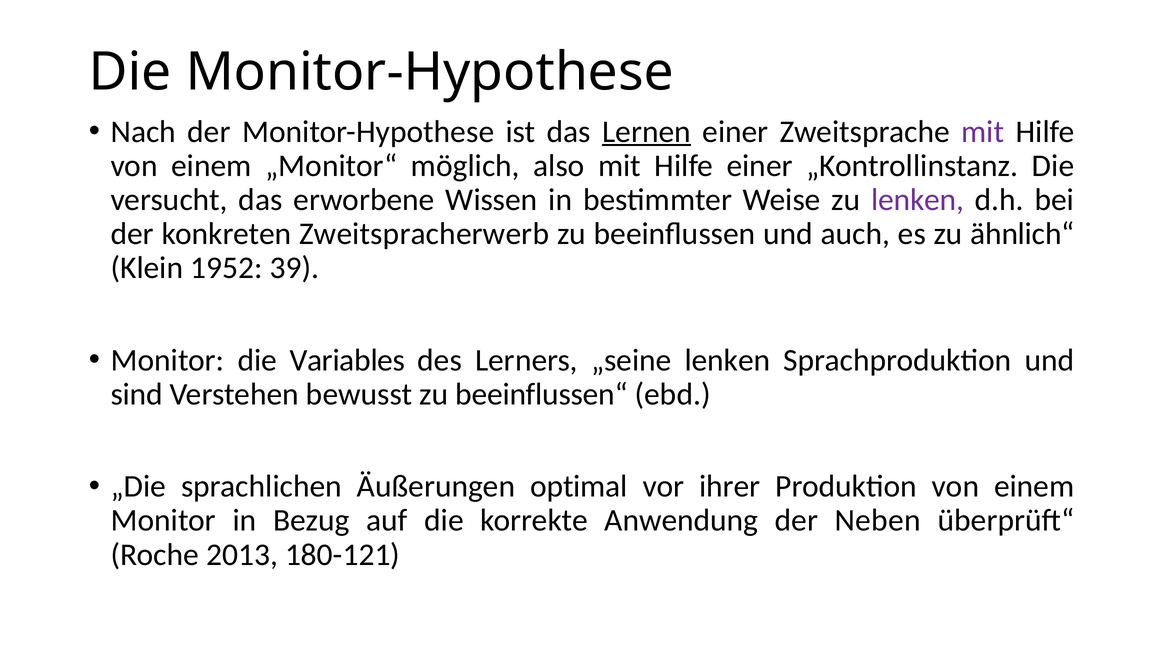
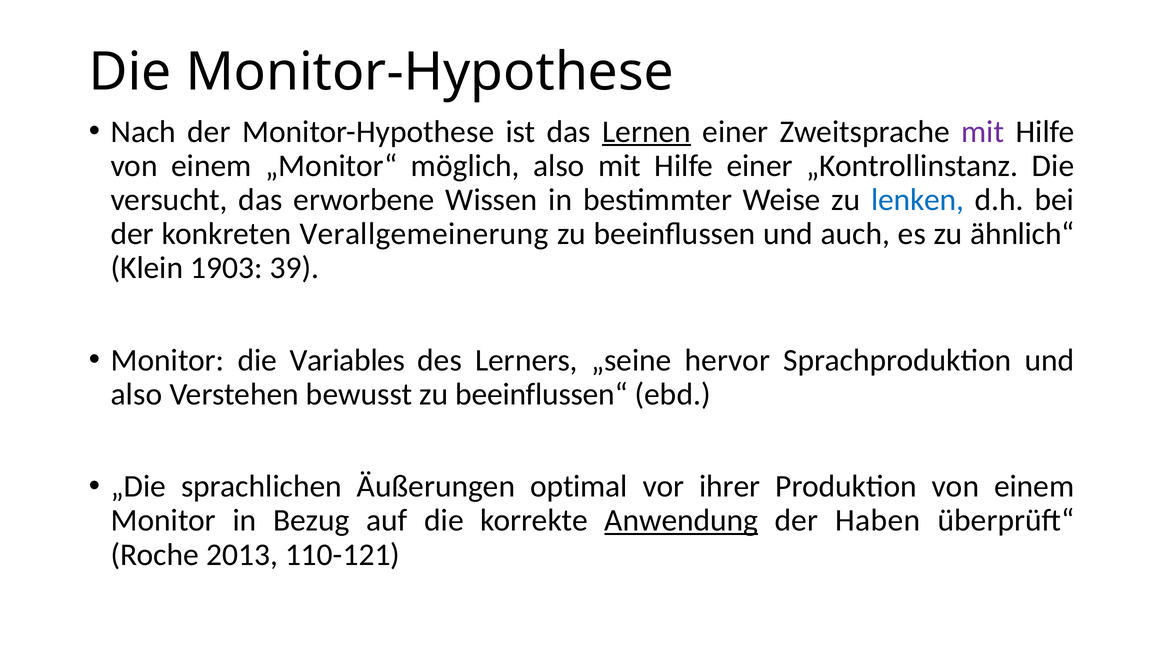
lenken at (918, 200) colour: purple -> blue
Zweitspracherwerb: Zweitspracherwerb -> Verallgemeinerung
1952: 1952 -> 1903
„seine lenken: lenken -> hervor
sind at (137, 394): sind -> also
Anwendung underline: none -> present
Neben: Neben -> Haben
180-121: 180-121 -> 110-121
